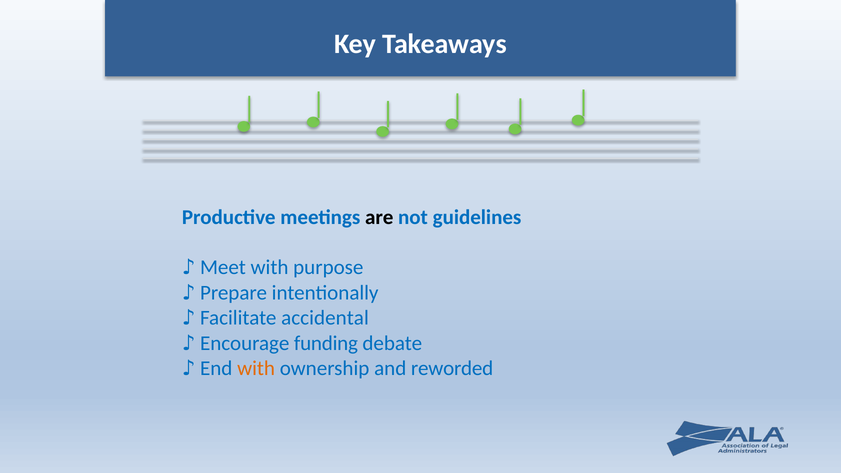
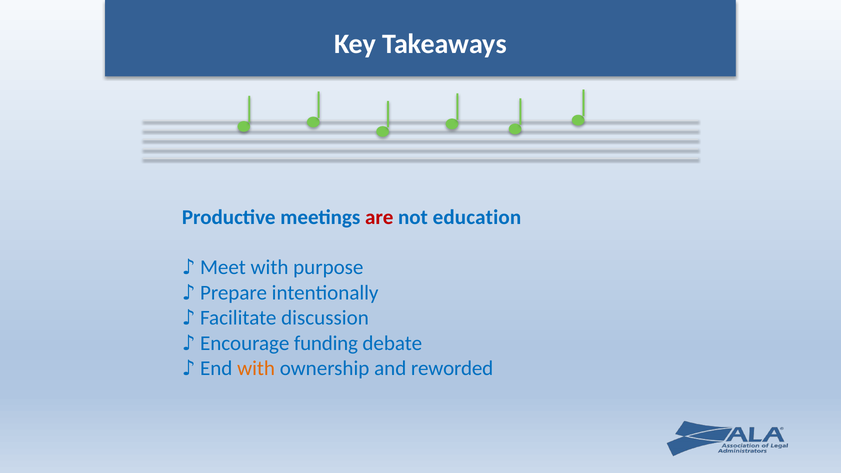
are colour: black -> red
guidelines: guidelines -> education
accidental: accidental -> discussion
